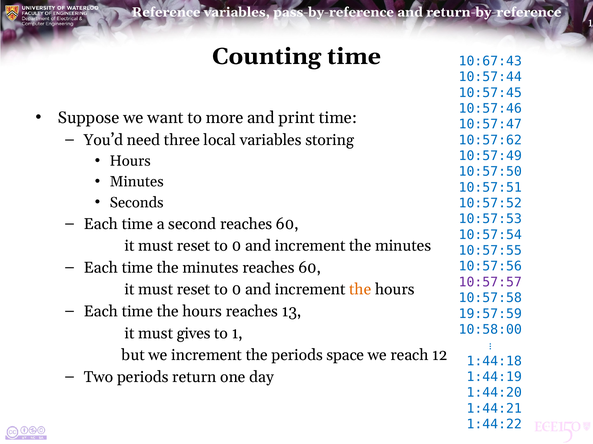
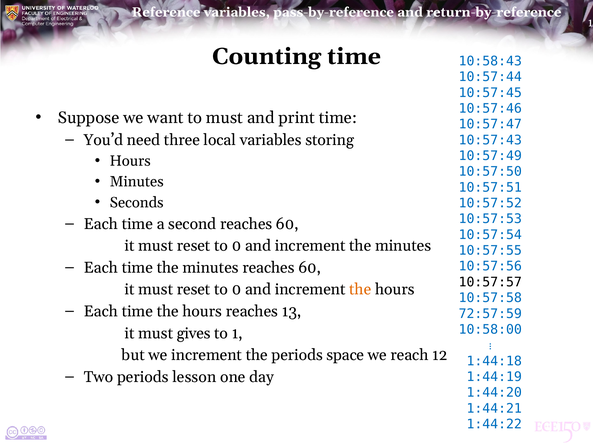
10:67:43: 10:67:43 -> 10:58:43
to more: more -> must
10:57:62: 10:57:62 -> 10:57:43
10:57:57 colour: purple -> black
19:57:59: 19:57:59 -> 72:57:59
return: return -> lesson
